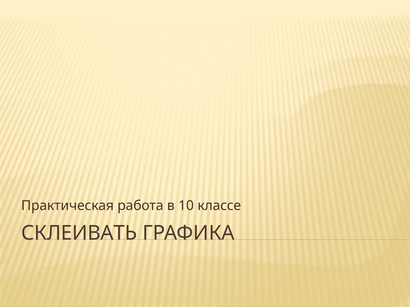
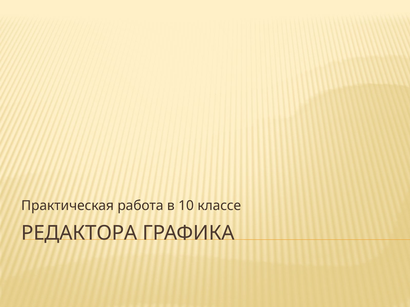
СКЛЕИВАТЬ: СКЛЕИВАТЬ -> РЕДАКТОРА
